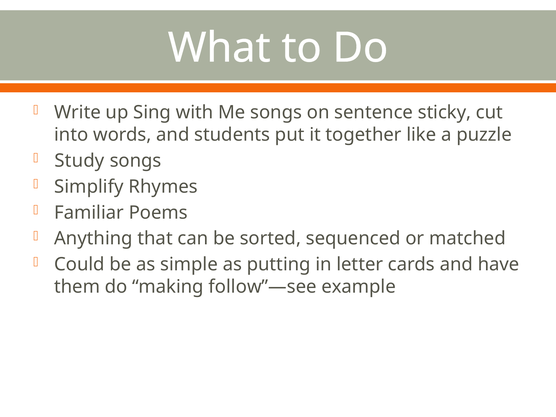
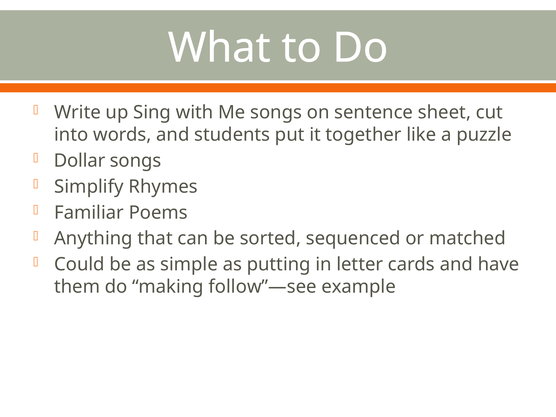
sticky: sticky -> sheet
Study: Study -> Dollar
